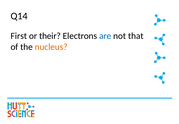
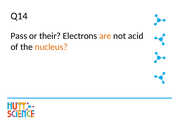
First: First -> Pass
are colour: blue -> orange
that: that -> acid
